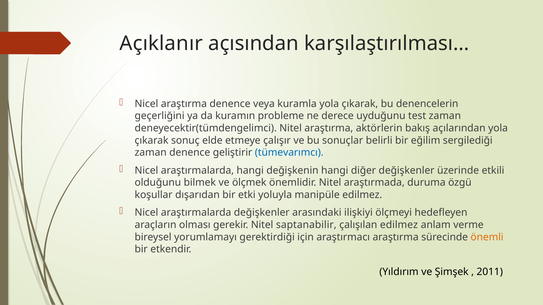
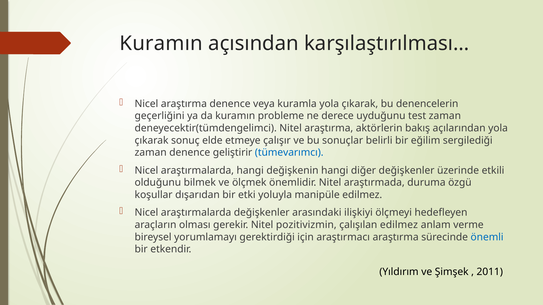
Açıklanır at (161, 43): Açıklanır -> Kuramın
saptanabilir: saptanabilir -> pozitivizmin
önemli colour: orange -> blue
